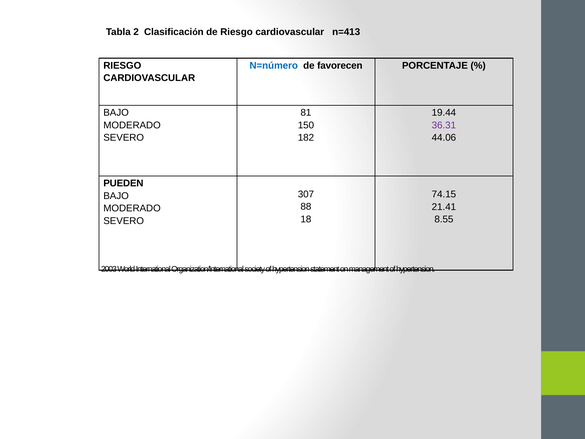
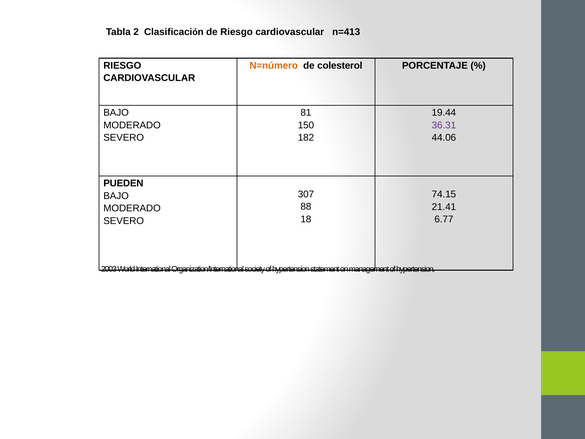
N=número colour: blue -> orange
favorecen: favorecen -> colesterol
8.55: 8.55 -> 6.77
